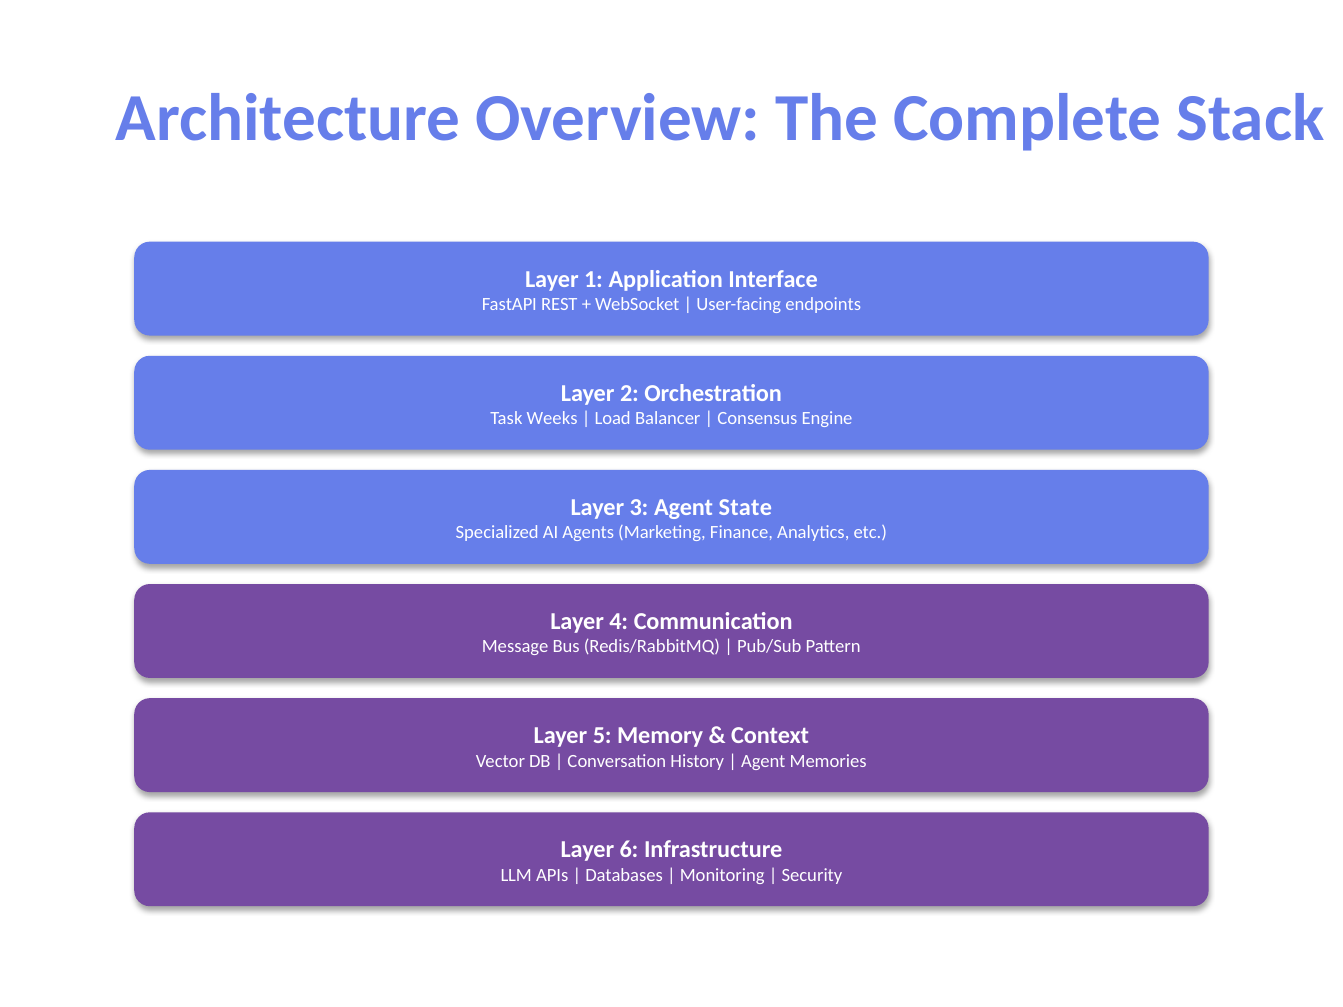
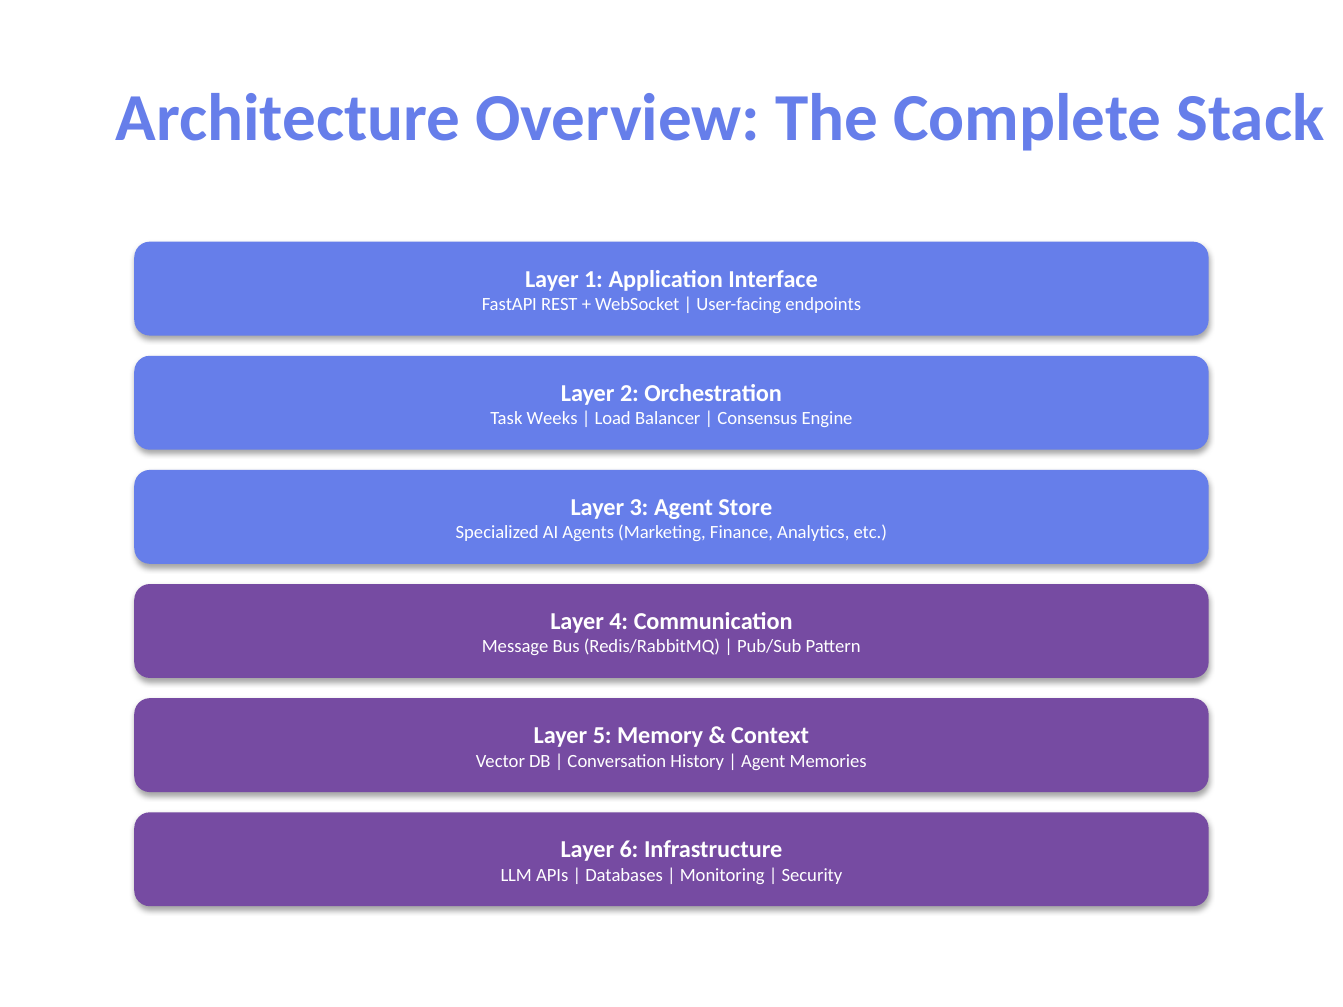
State: State -> Store
